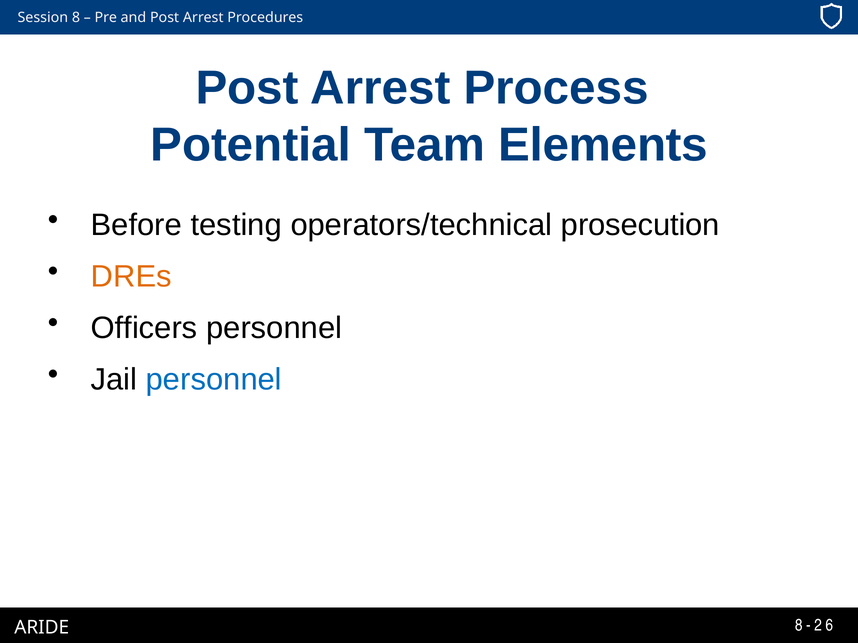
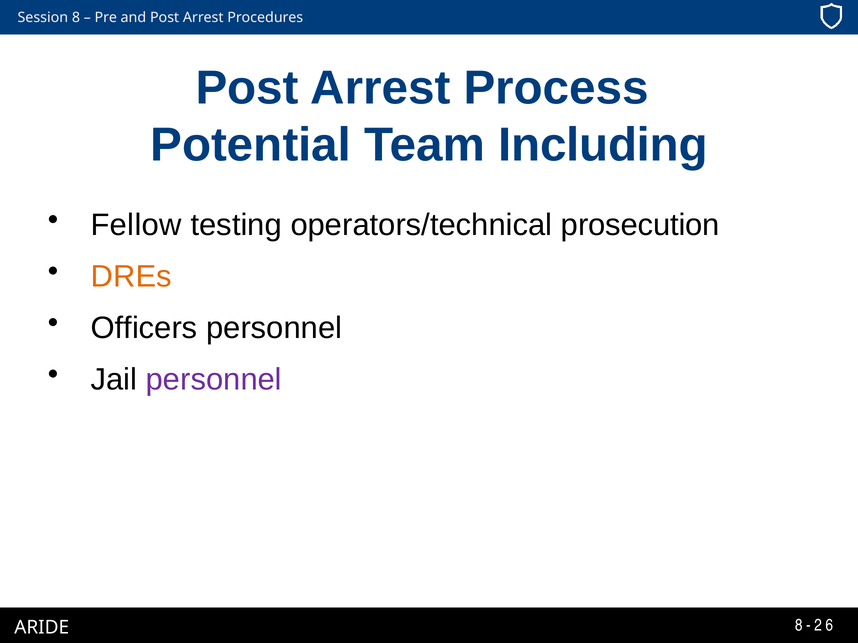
Elements: Elements -> Including
Before: Before -> Fellow
personnel at (214, 380) colour: blue -> purple
